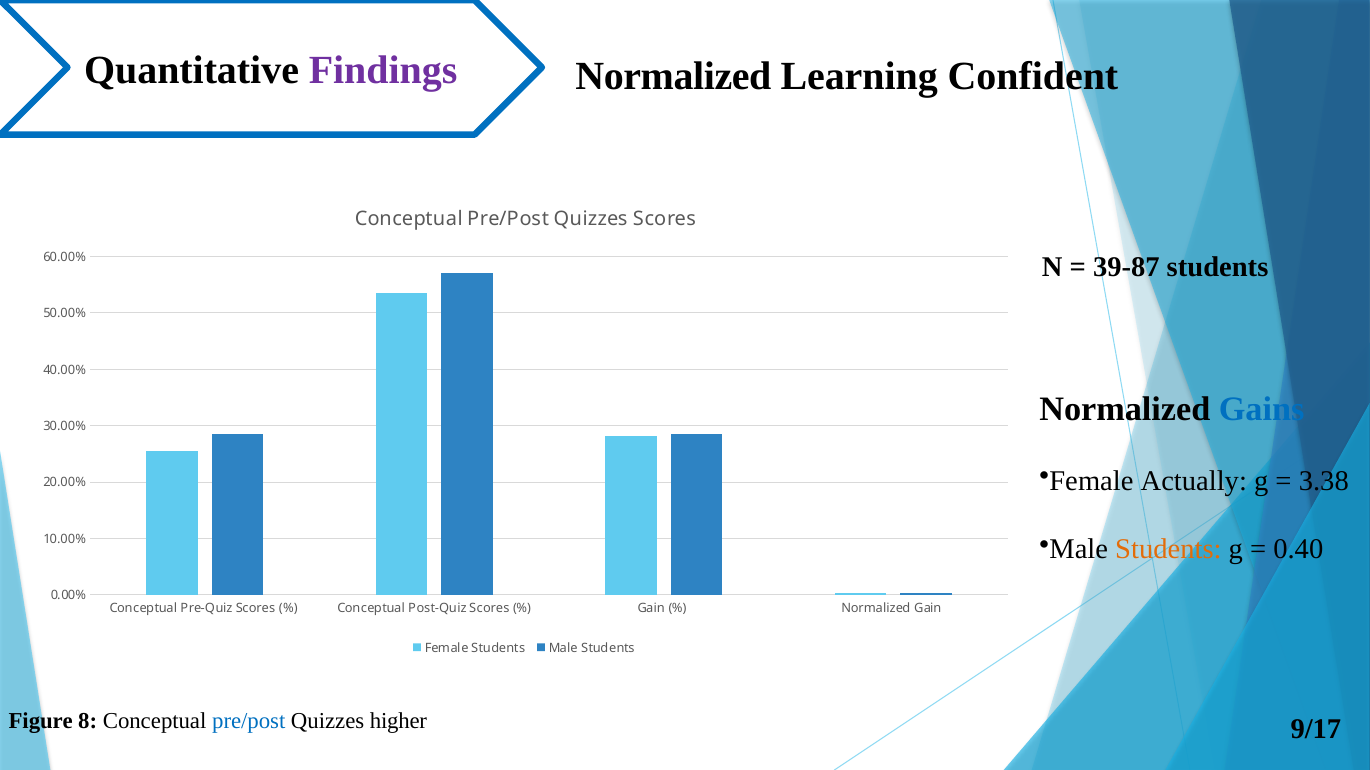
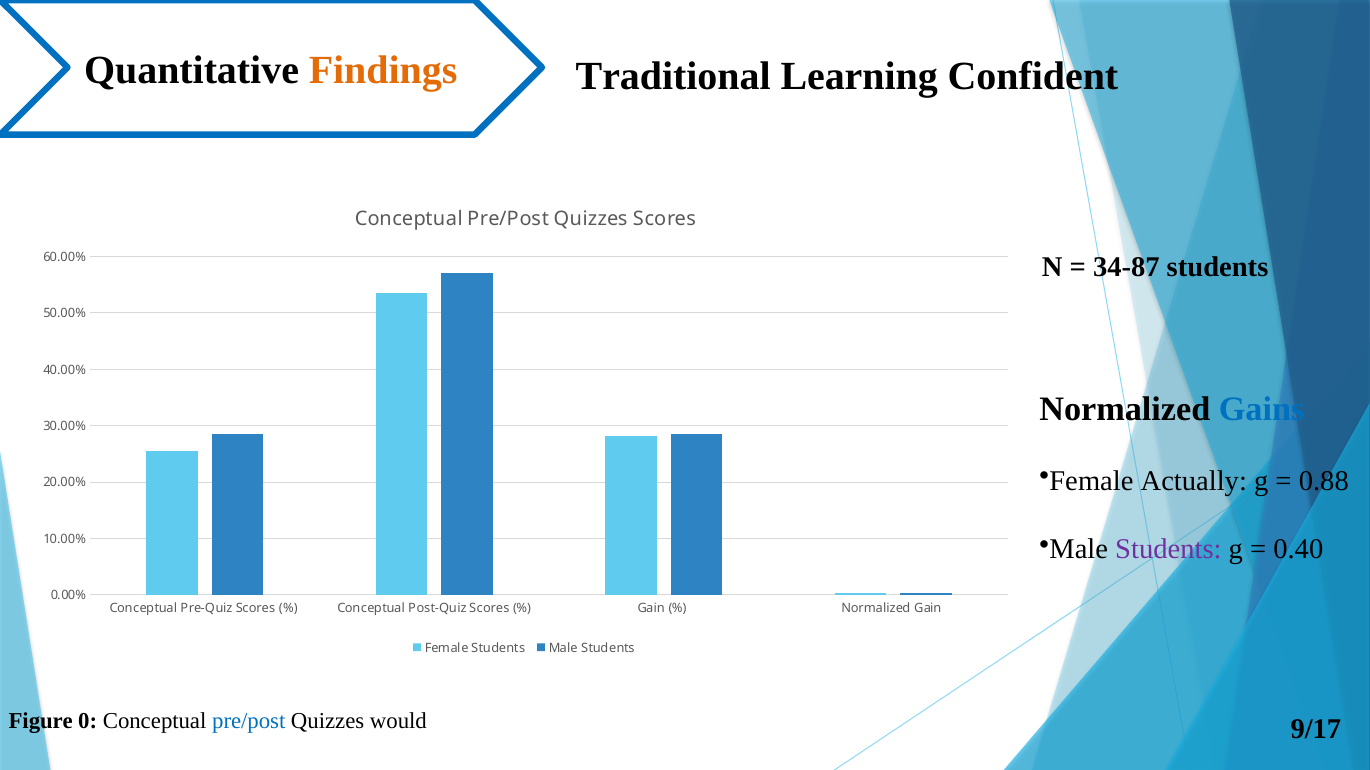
Findings colour: purple -> orange
Normalized at (673, 76): Normalized -> Traditional
39-87: 39-87 -> 34-87
3.38: 3.38 -> 0.88
Students at (1168, 550) colour: orange -> purple
8: 8 -> 0
higher: higher -> would
